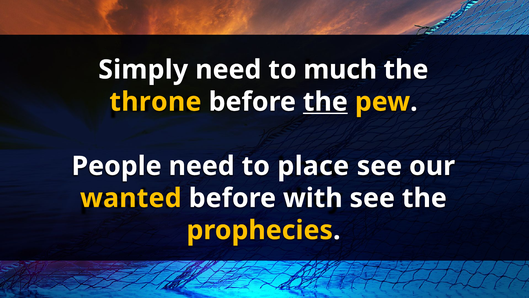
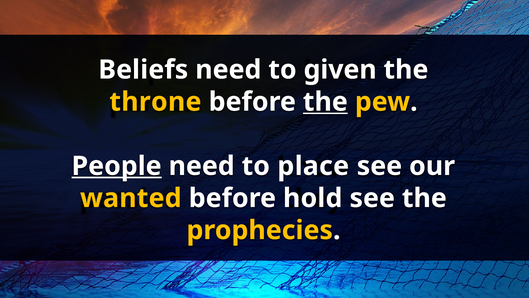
Simply: Simply -> Beliefs
much: much -> given
People underline: none -> present
with: with -> hold
